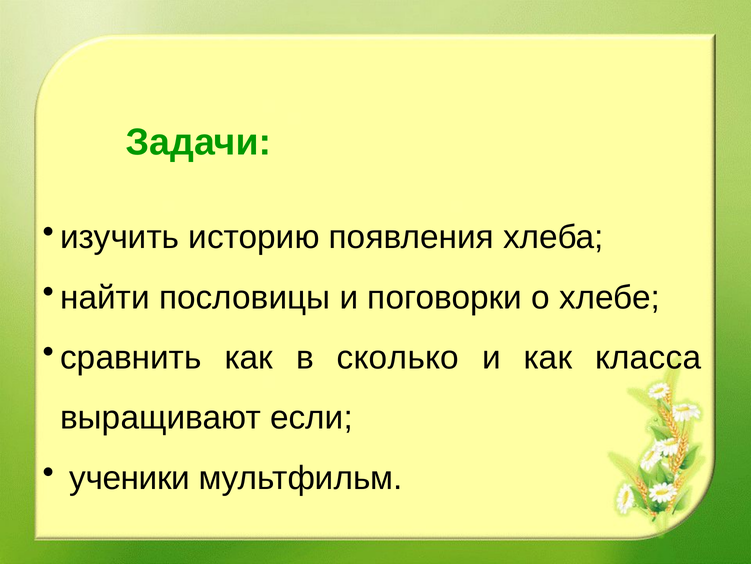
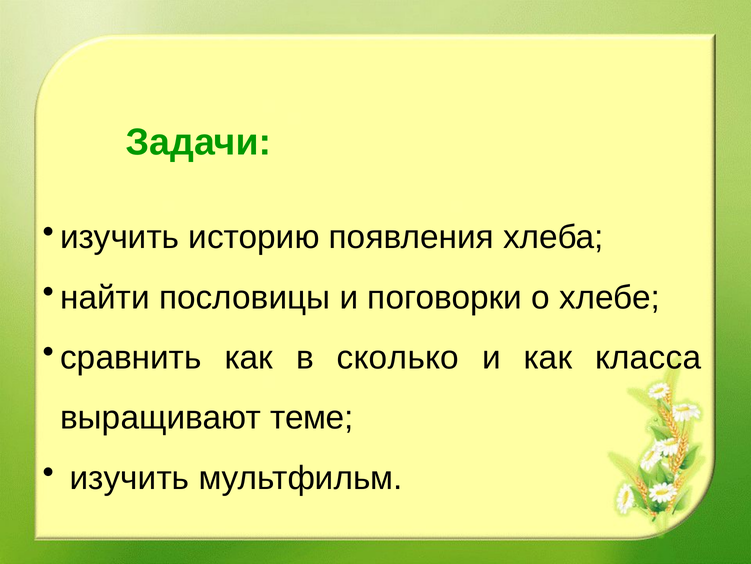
если: если -> теме
ученики at (130, 477): ученики -> изучить
